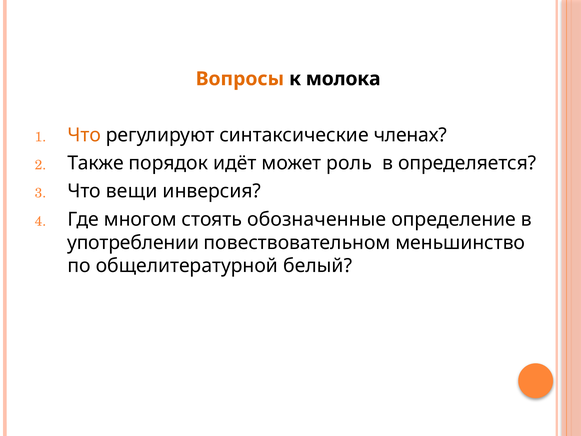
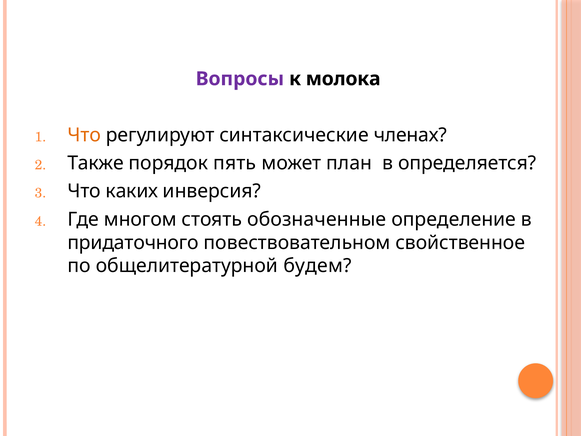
Вопросы colour: orange -> purple
идёт: идёт -> пять
роль: роль -> план
вещи: вещи -> каких
употреблении: употреблении -> придаточного
меньшинство: меньшинство -> свойственное
белый: белый -> будем
